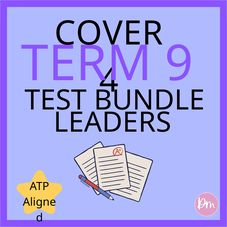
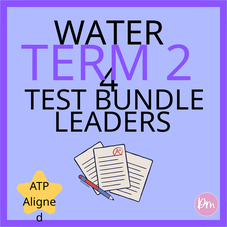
COVER: COVER -> WATER
9: 9 -> 2
